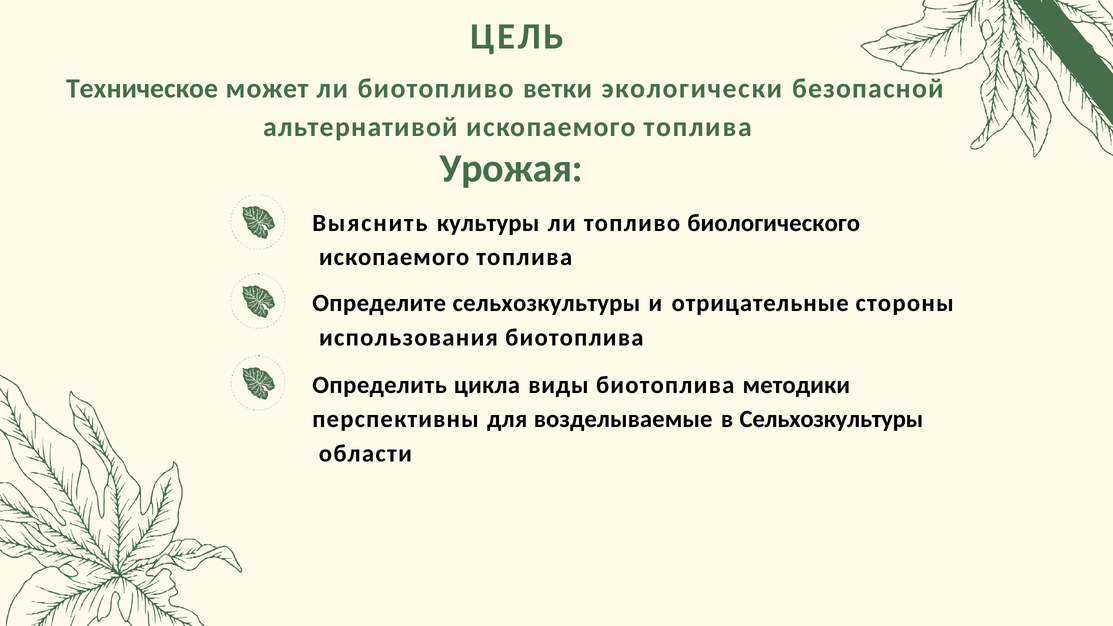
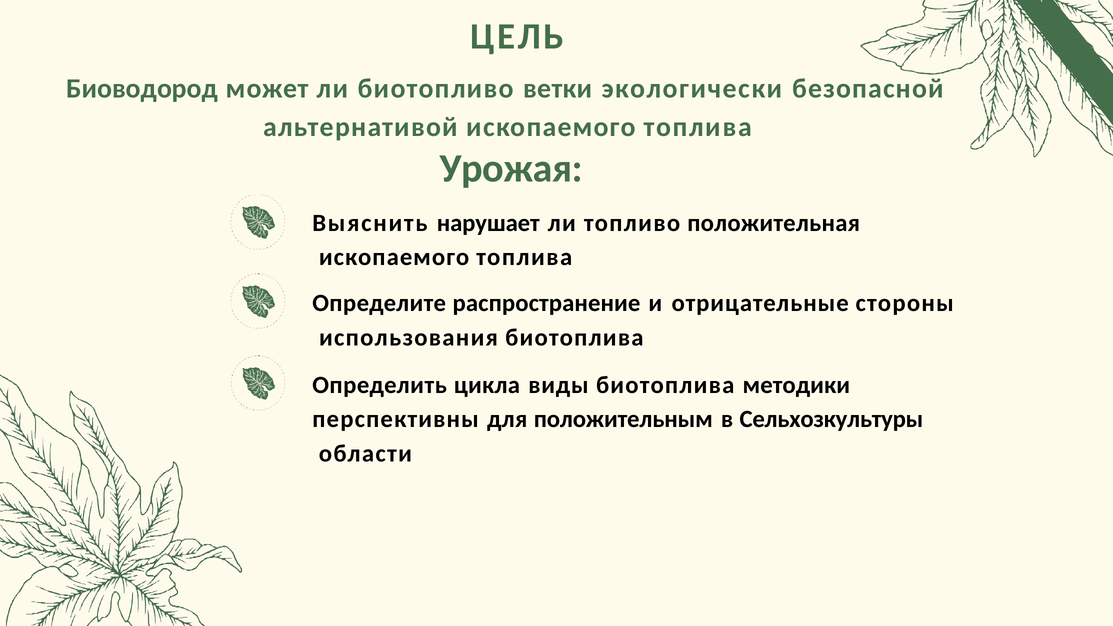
Техническое: Техническое -> Биоводород
культуры: культуры -> нарушает
биологического: биологического -> положительная
Определите сельхозкультуры: сельхозкультуры -> распространение
возделываемые: возделываемые -> положительным
